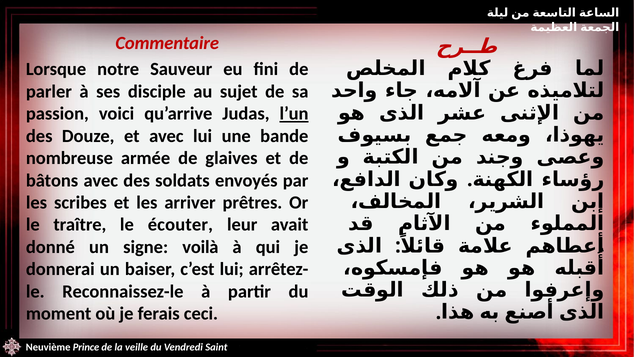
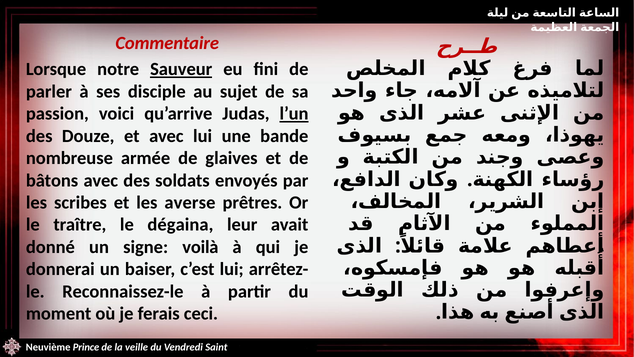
Sauveur underline: none -> present
arriver: arriver -> averse
écouter: écouter -> dégaina
